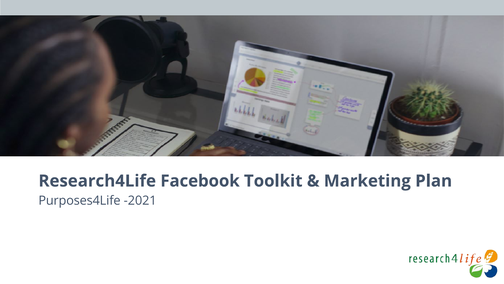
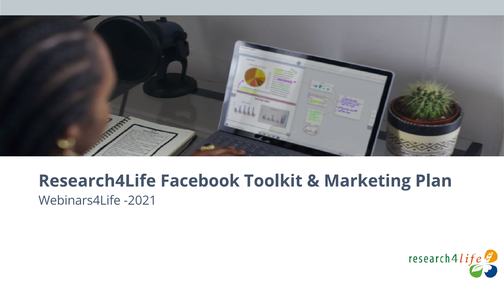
Purposes4Life: Purposes4Life -> Webinars4Life
